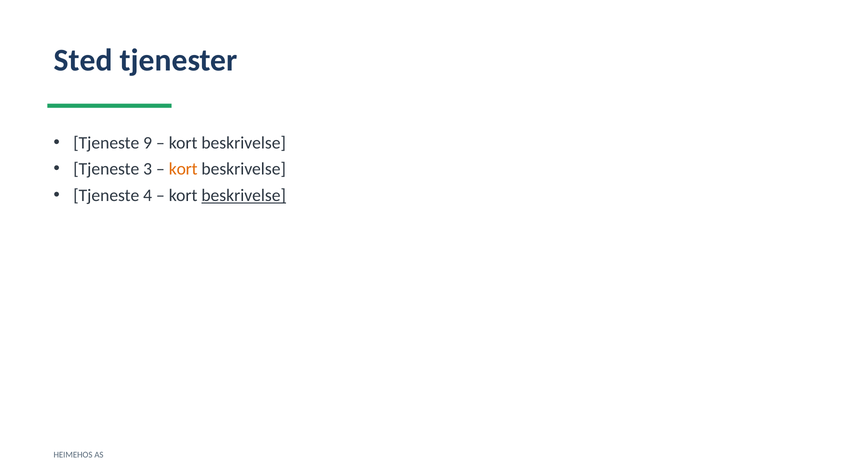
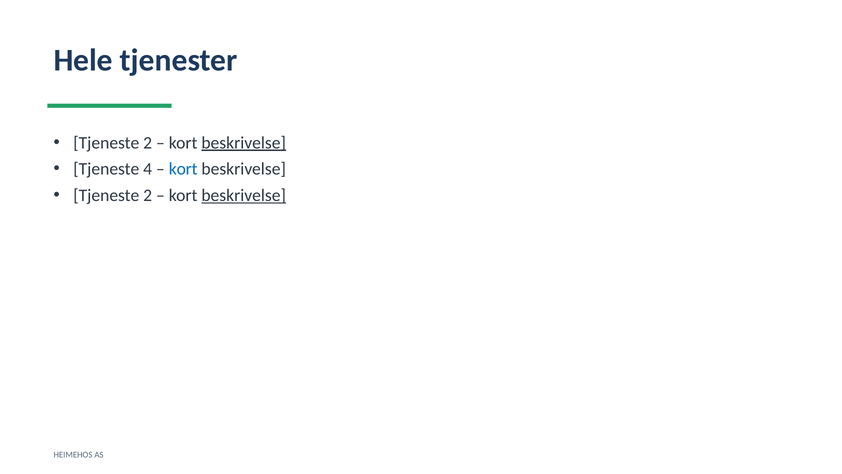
Sted: Sted -> Hele
9 at (148, 143): 9 -> 2
beskrivelse at (244, 143) underline: none -> present
3: 3 -> 4
kort at (183, 169) colour: orange -> blue
4 at (148, 195): 4 -> 2
